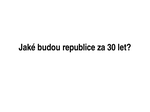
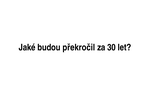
republice: republice -> překročil
